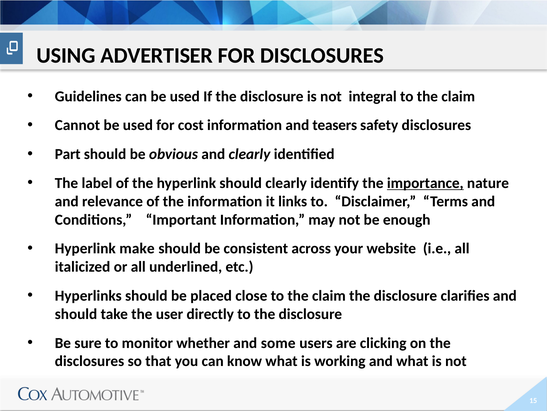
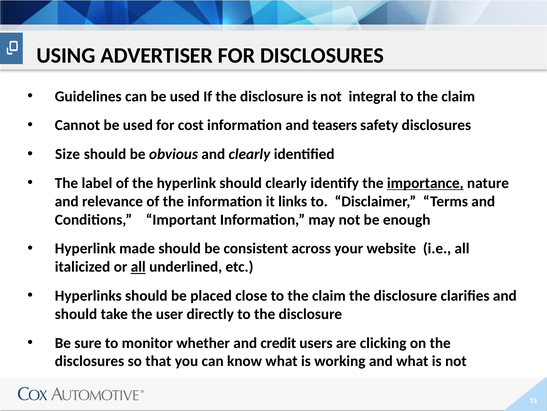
Part: Part -> Size
make: make -> made
all at (138, 266) underline: none -> present
some: some -> credit
